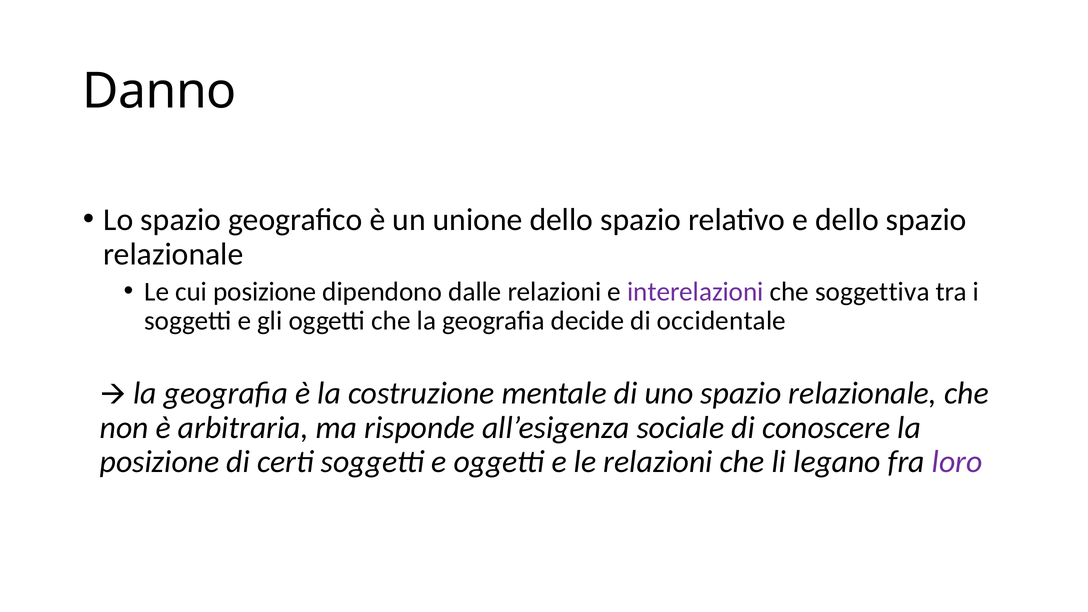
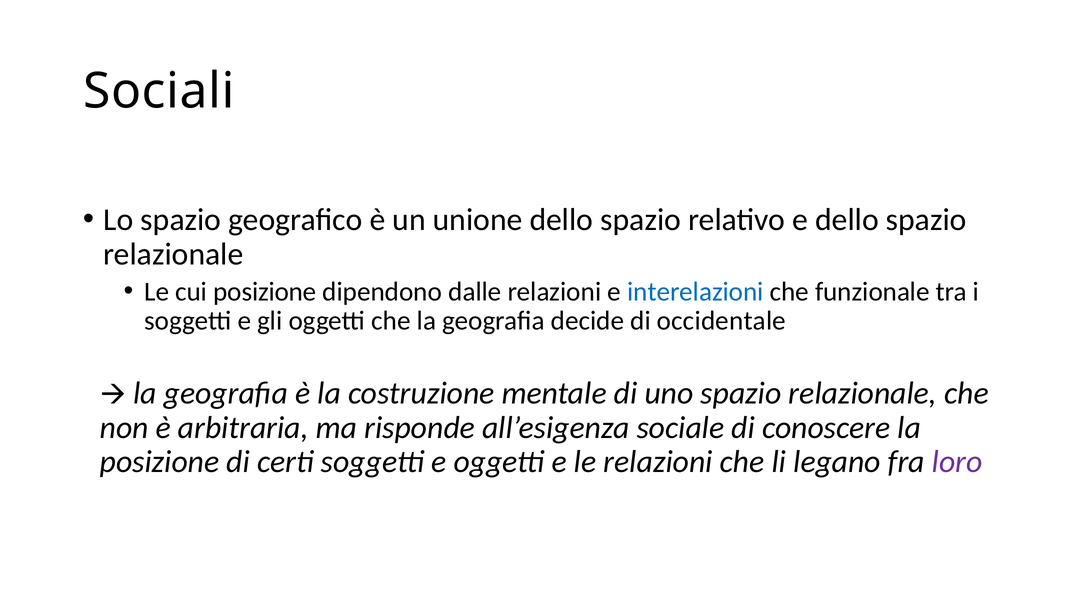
Danno: Danno -> Sociali
interelazioni colour: purple -> blue
soggettiva: soggettiva -> funzionale
